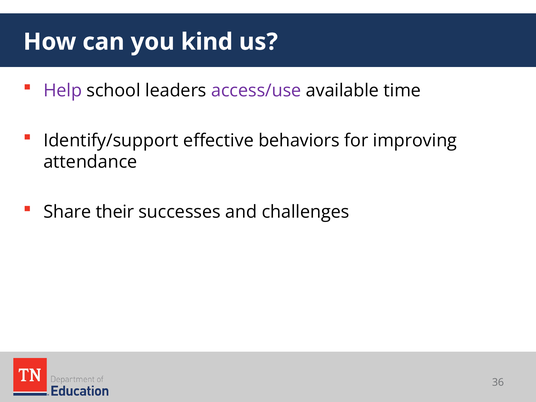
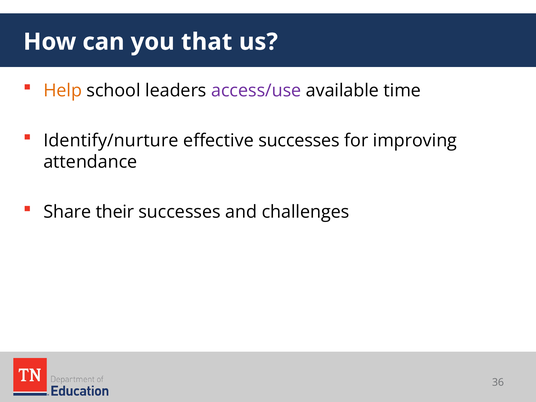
kind: kind -> that
Help colour: purple -> orange
Identify/support: Identify/support -> Identify/nurture
effective behaviors: behaviors -> successes
